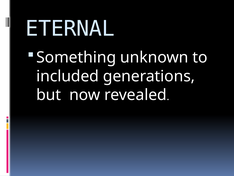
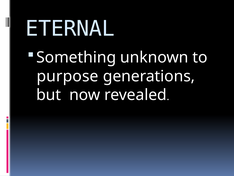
included: included -> purpose
